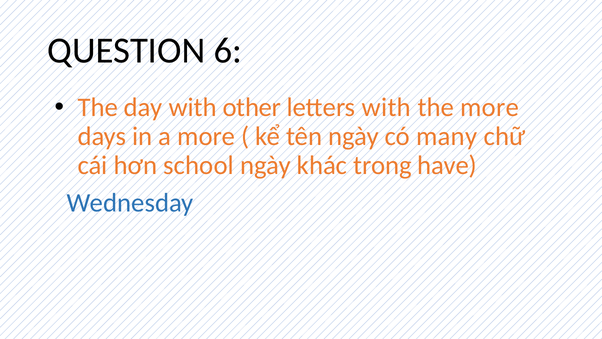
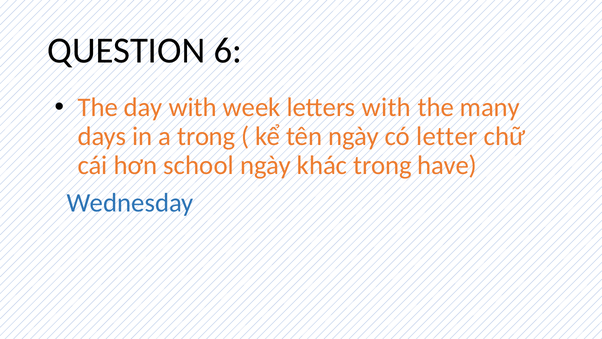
other: other -> week
the more: more -> many
a more: more -> trong
many: many -> letter
